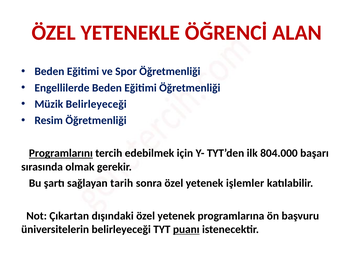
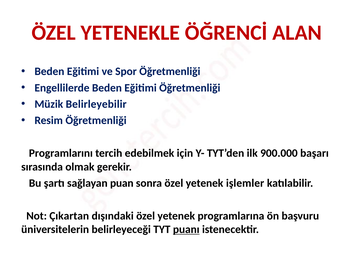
Müzik Belirleyeceği: Belirleyeceği -> Belirleyebilir
Programlarını underline: present -> none
804.000: 804.000 -> 900.000
tarih: tarih -> puan
